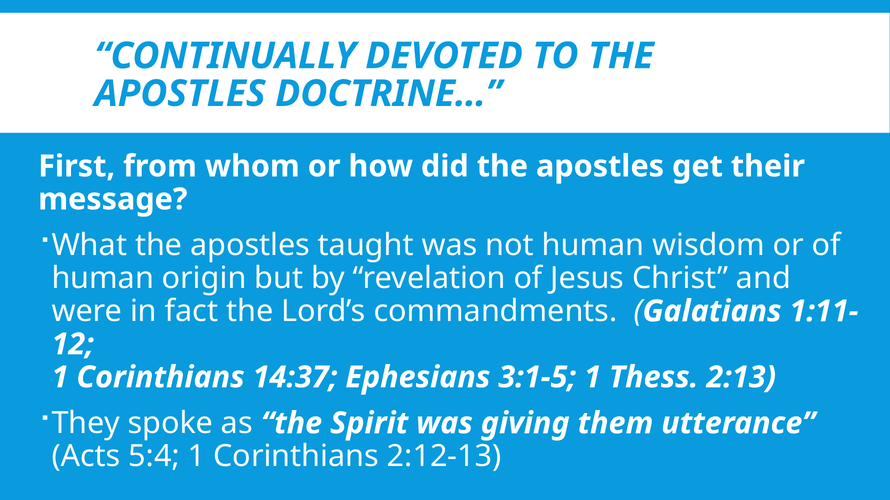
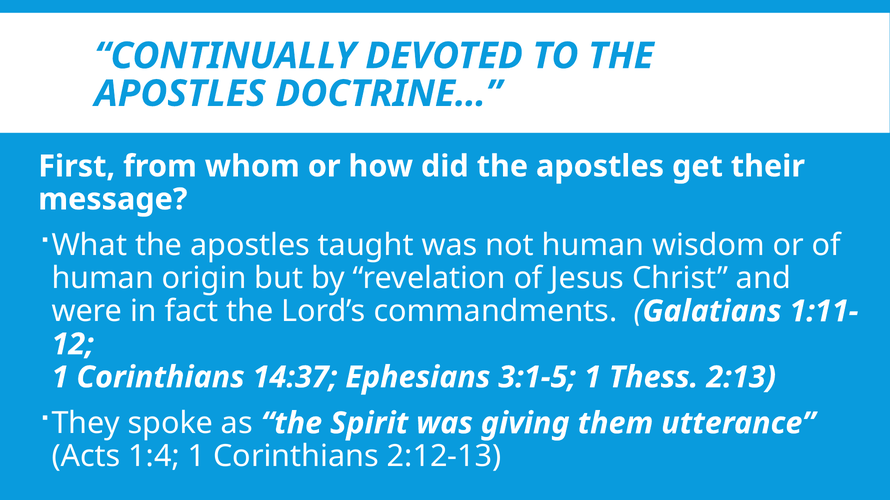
5:4: 5:4 -> 1:4
